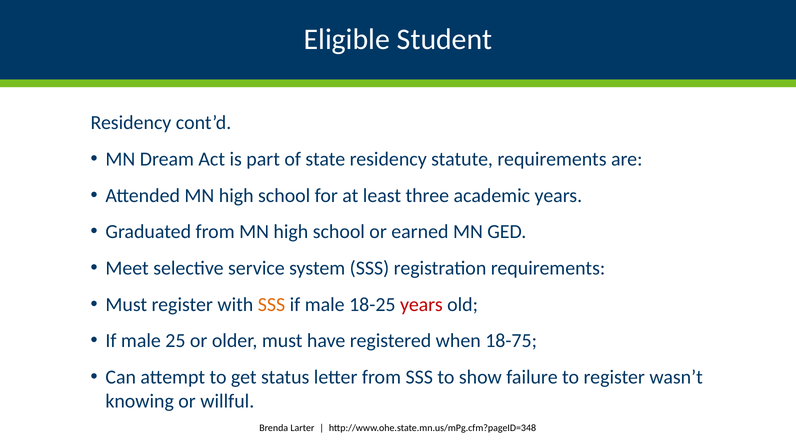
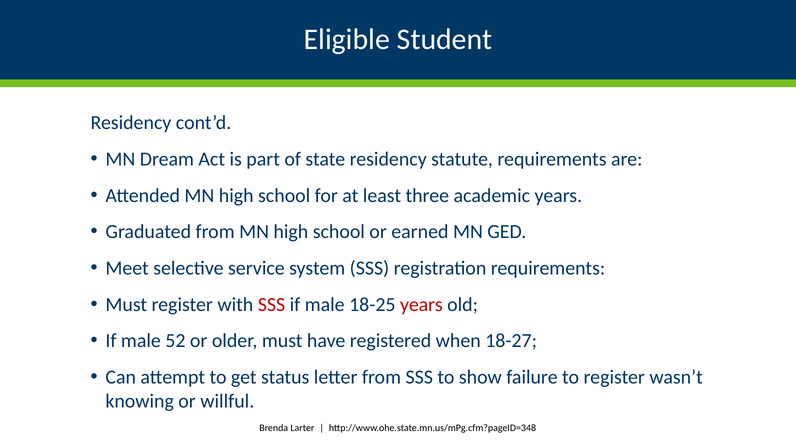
SSS at (271, 304) colour: orange -> red
25: 25 -> 52
18-75: 18-75 -> 18-27
